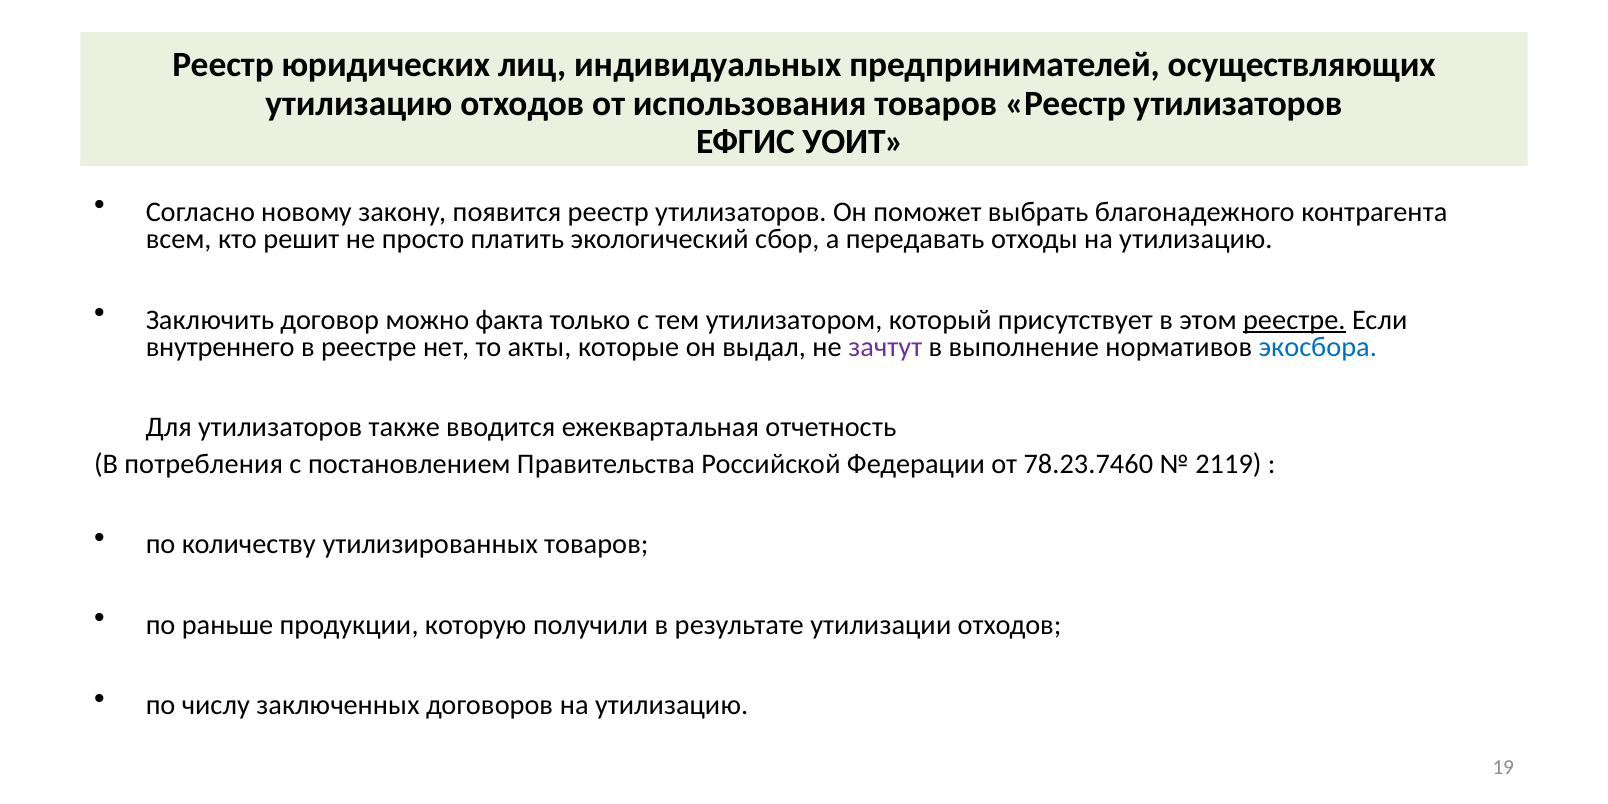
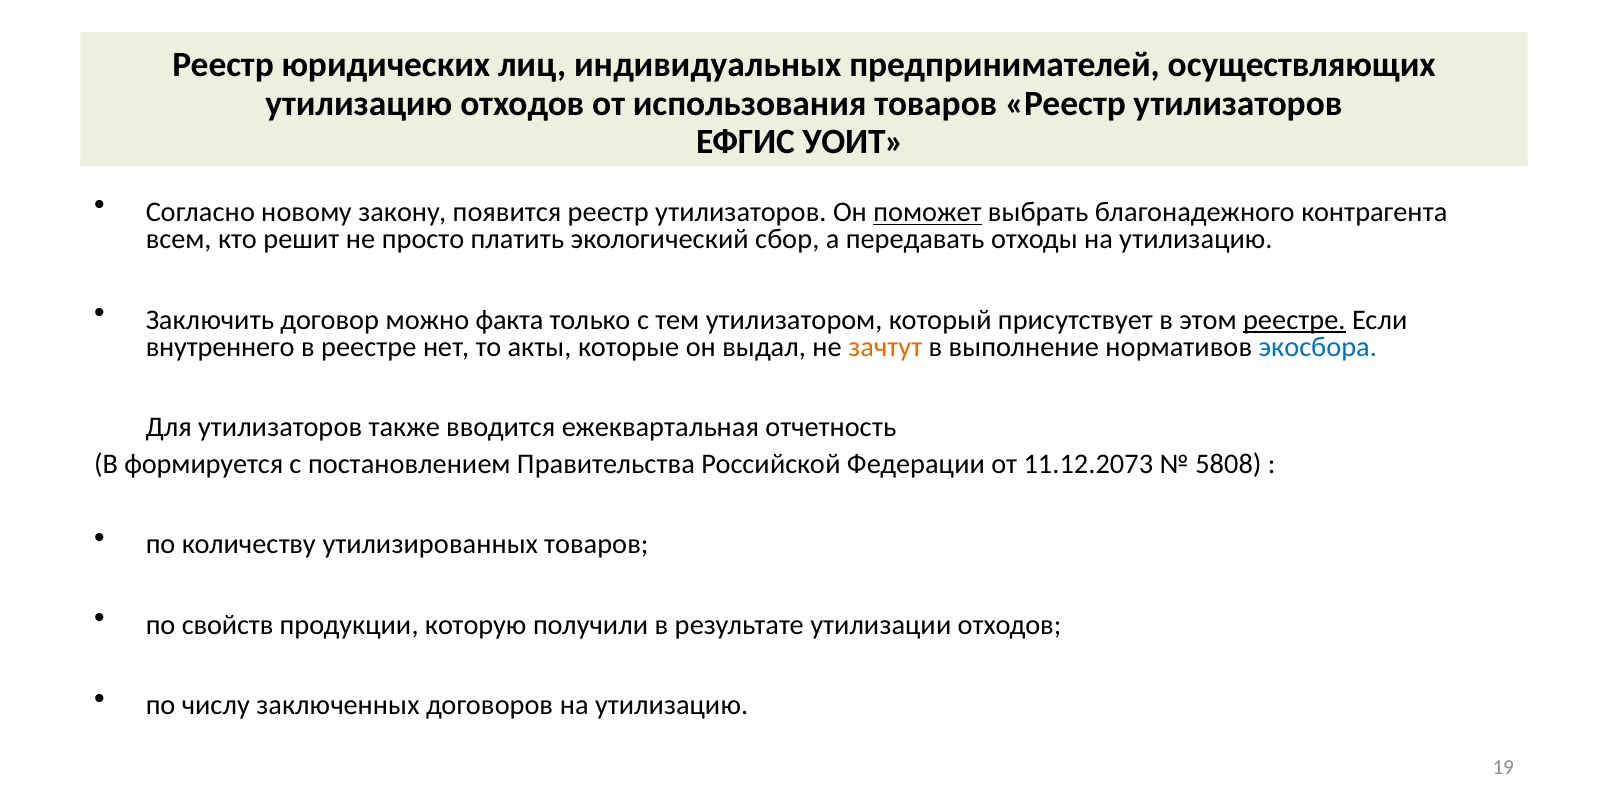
поможет underline: none -> present
зачтут colour: purple -> orange
потребления: потребления -> формируется
78.23.7460: 78.23.7460 -> 11.12.2073
2119: 2119 -> 5808
раньше: раньше -> свойств
